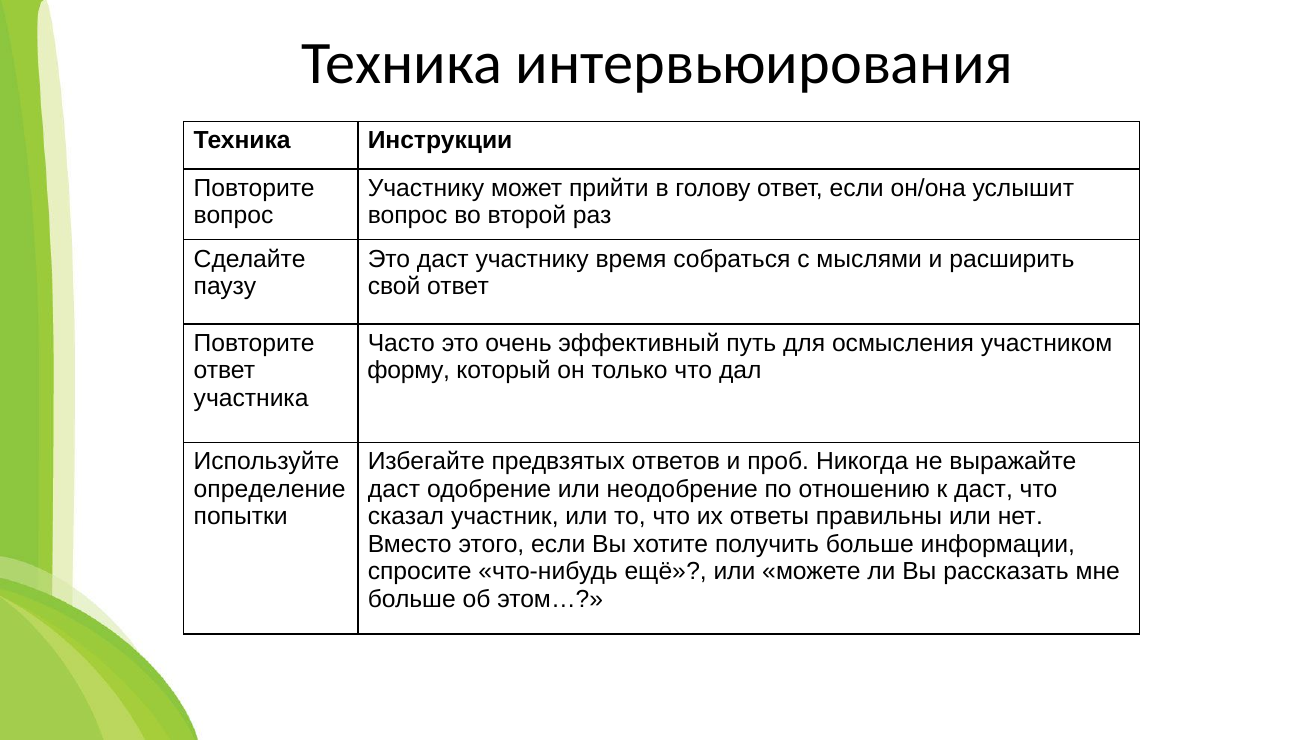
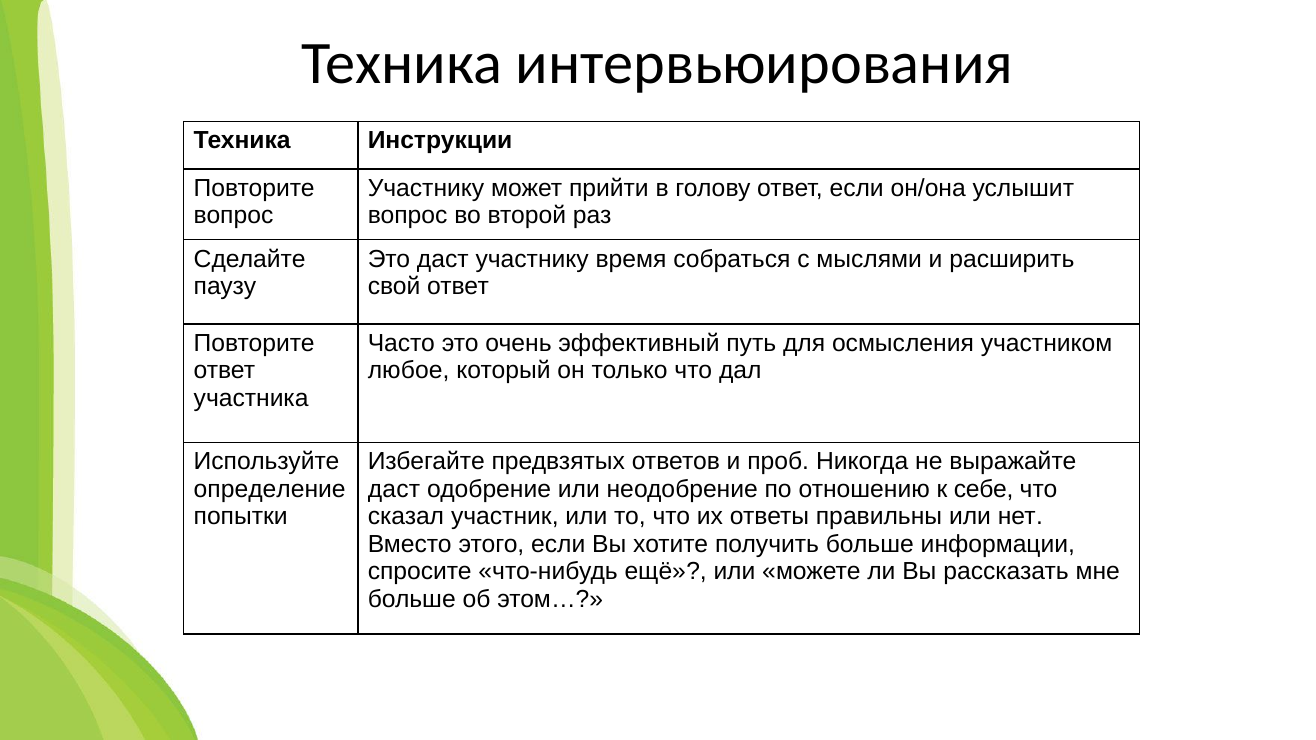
форму: форму -> любое
к даст: даст -> себе
